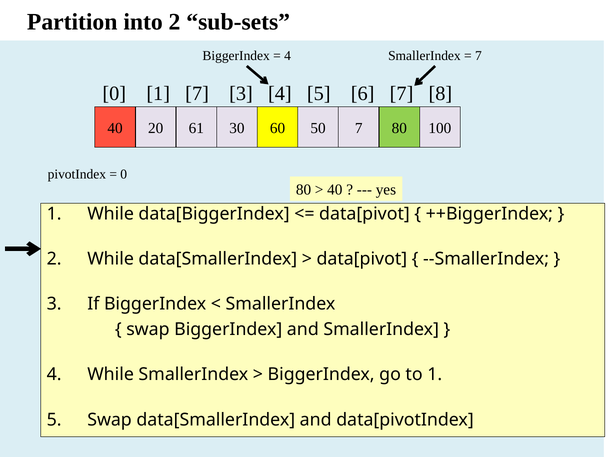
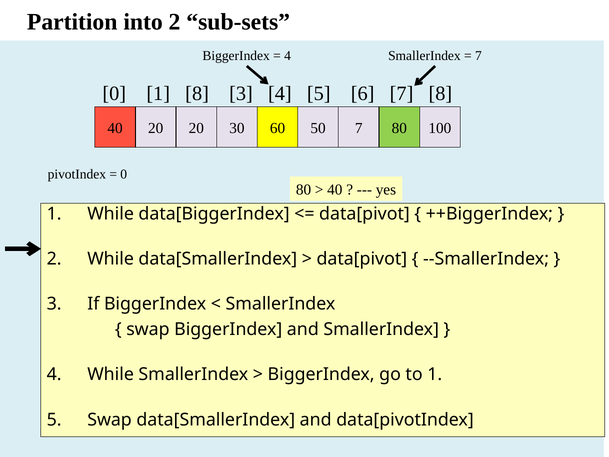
1 7: 7 -> 8
20 61: 61 -> 20
